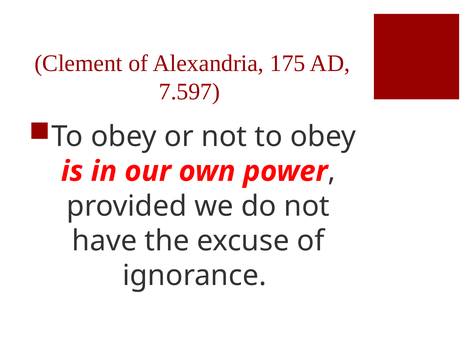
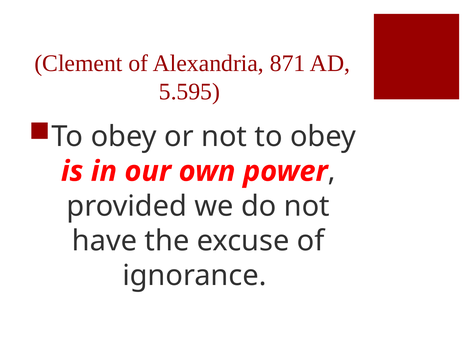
175: 175 -> 871
7.597: 7.597 -> 5.595
